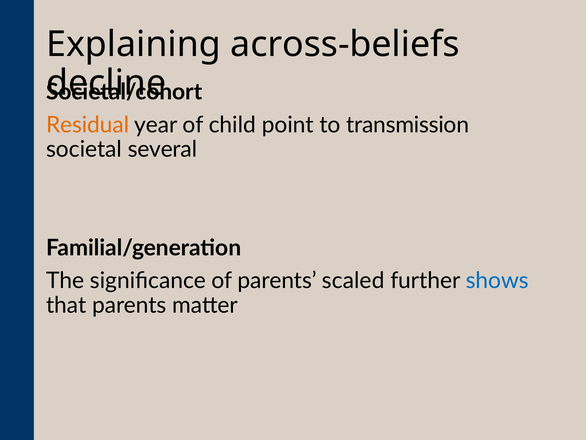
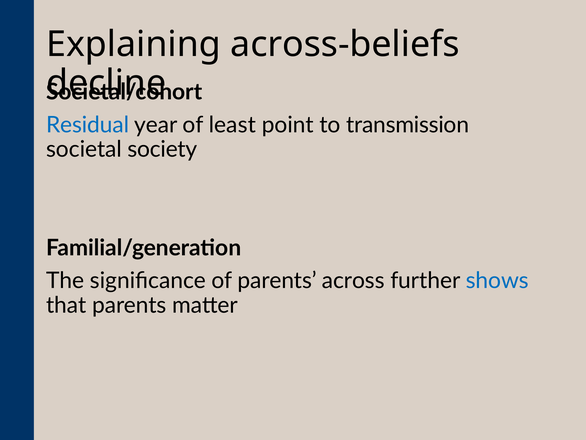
Residual colour: orange -> blue
child: child -> least
several: several -> society
scaled: scaled -> across
